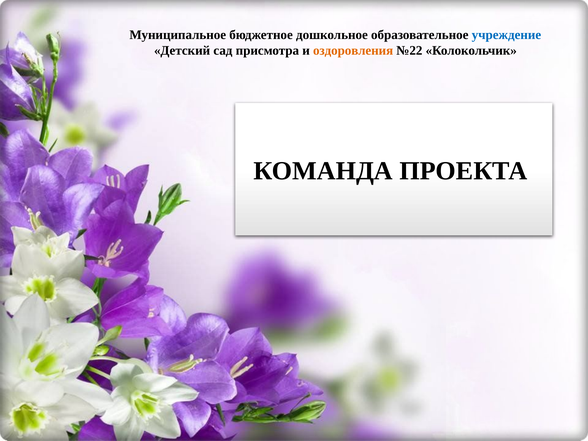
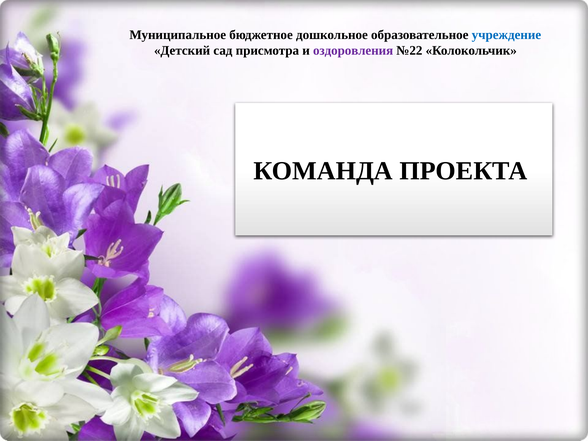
оздоровления colour: orange -> purple
